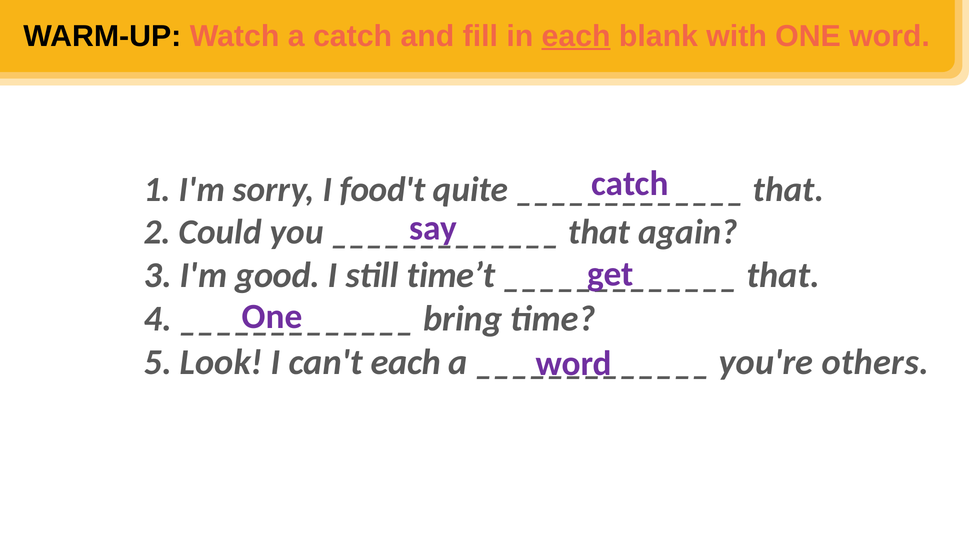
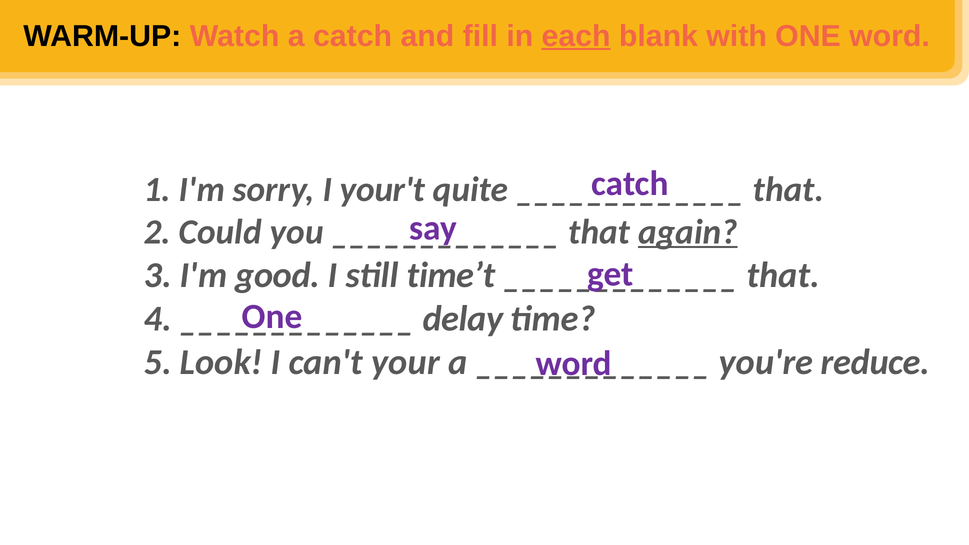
food't: food't -> your't
again underline: none -> present
bring: bring -> delay
can't each: each -> your
others: others -> reduce
